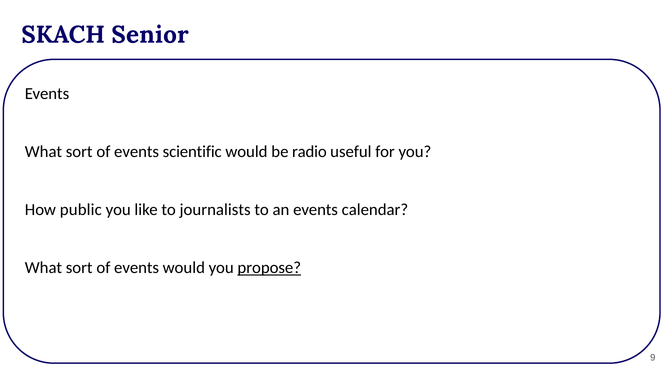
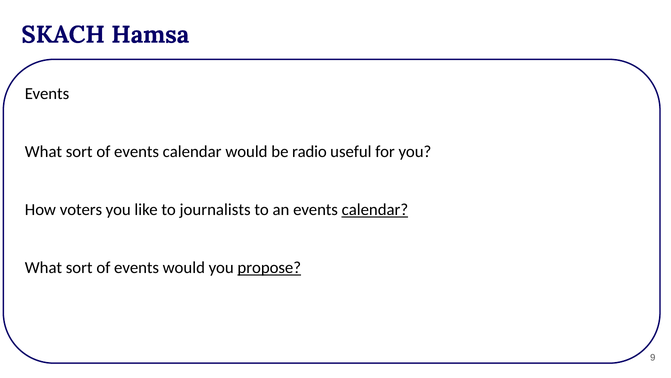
Senior: Senior -> Hamsa
of events scientific: scientific -> calendar
public: public -> voters
calendar at (375, 209) underline: none -> present
